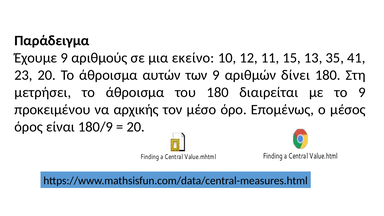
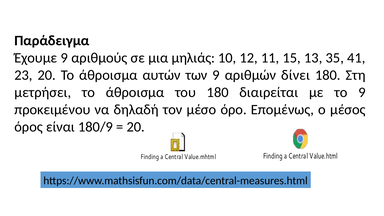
εκείνο: εκείνο -> μηλιάς
αρχικής: αρχικής -> δηλαδή
